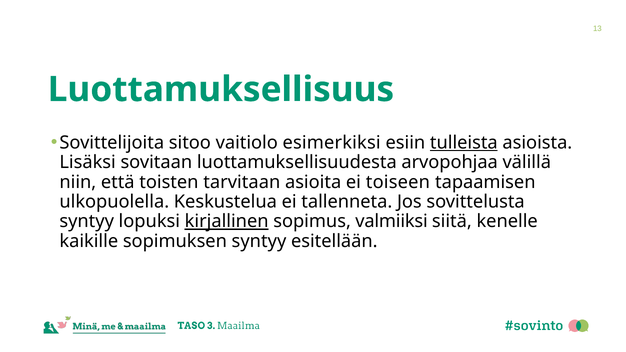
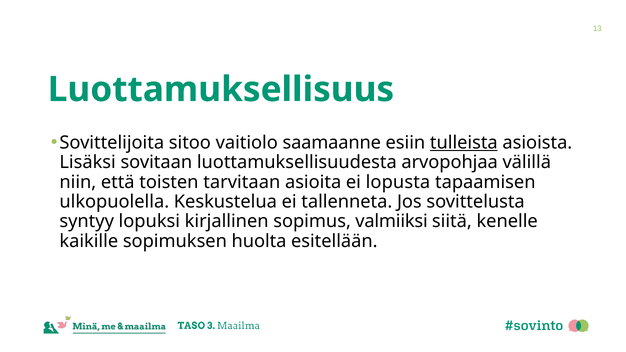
esimerkiksi: esimerkiksi -> saamaanne
toiseen: toiseen -> lopusta
kirjallinen underline: present -> none
sopimuksen syntyy: syntyy -> huolta
